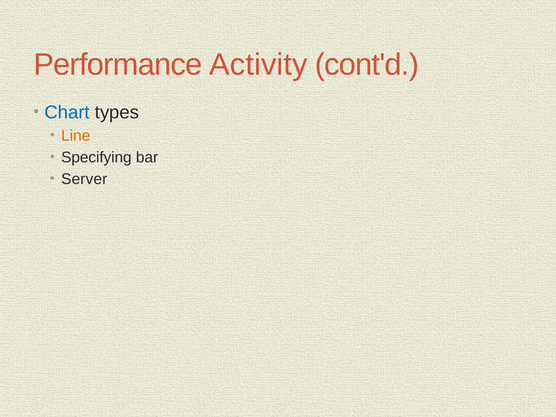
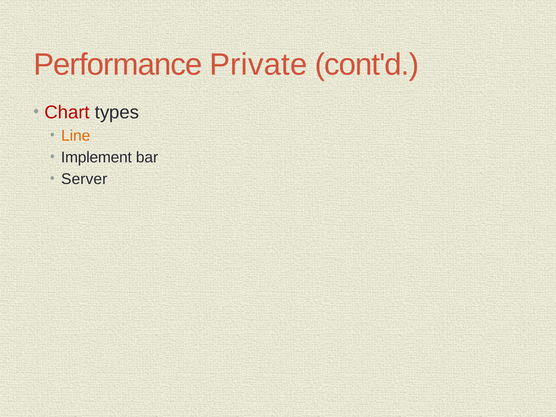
Activity: Activity -> Private
Chart colour: blue -> red
Specifying: Specifying -> Implement
